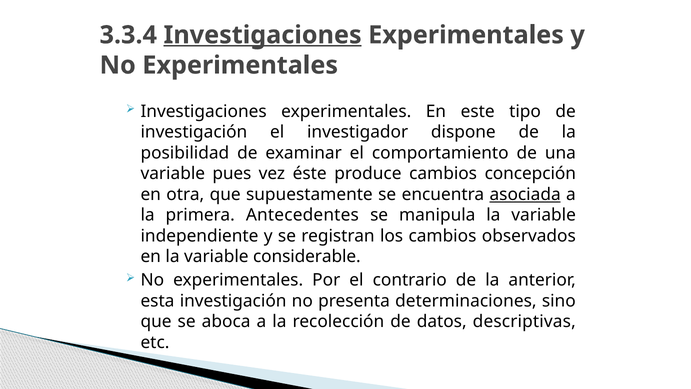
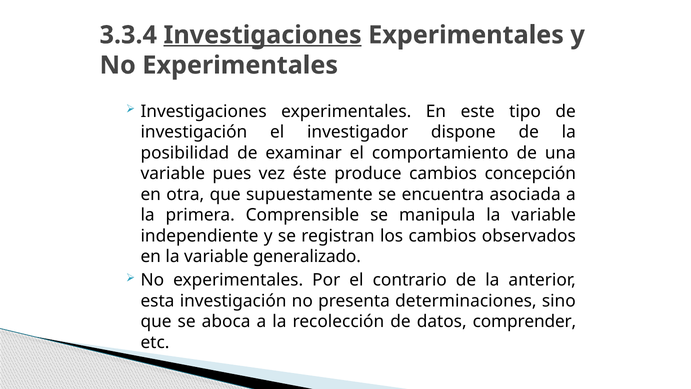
asociada underline: present -> none
Antecedentes: Antecedentes -> Comprensible
considerable: considerable -> generalizado
descriptivas: descriptivas -> comprender
